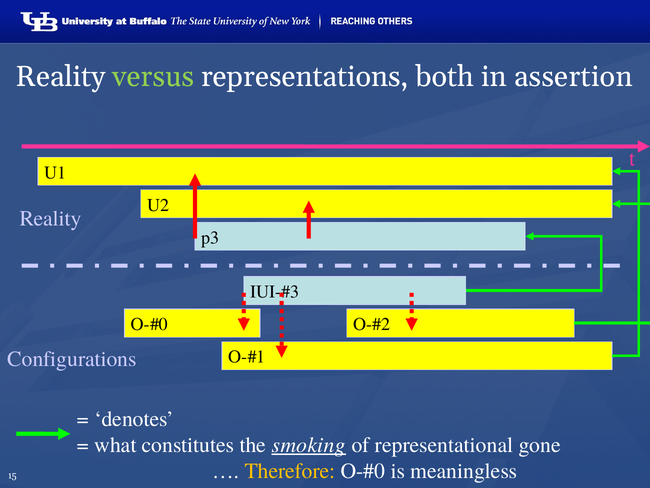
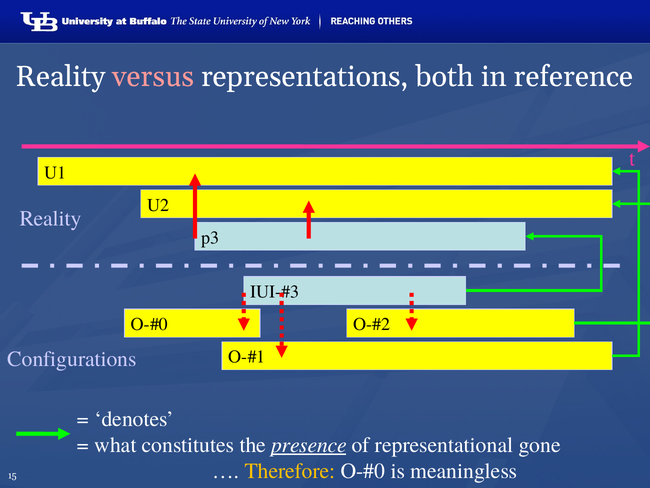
versus colour: light green -> pink
assertion: assertion -> reference
smoking: smoking -> presence
